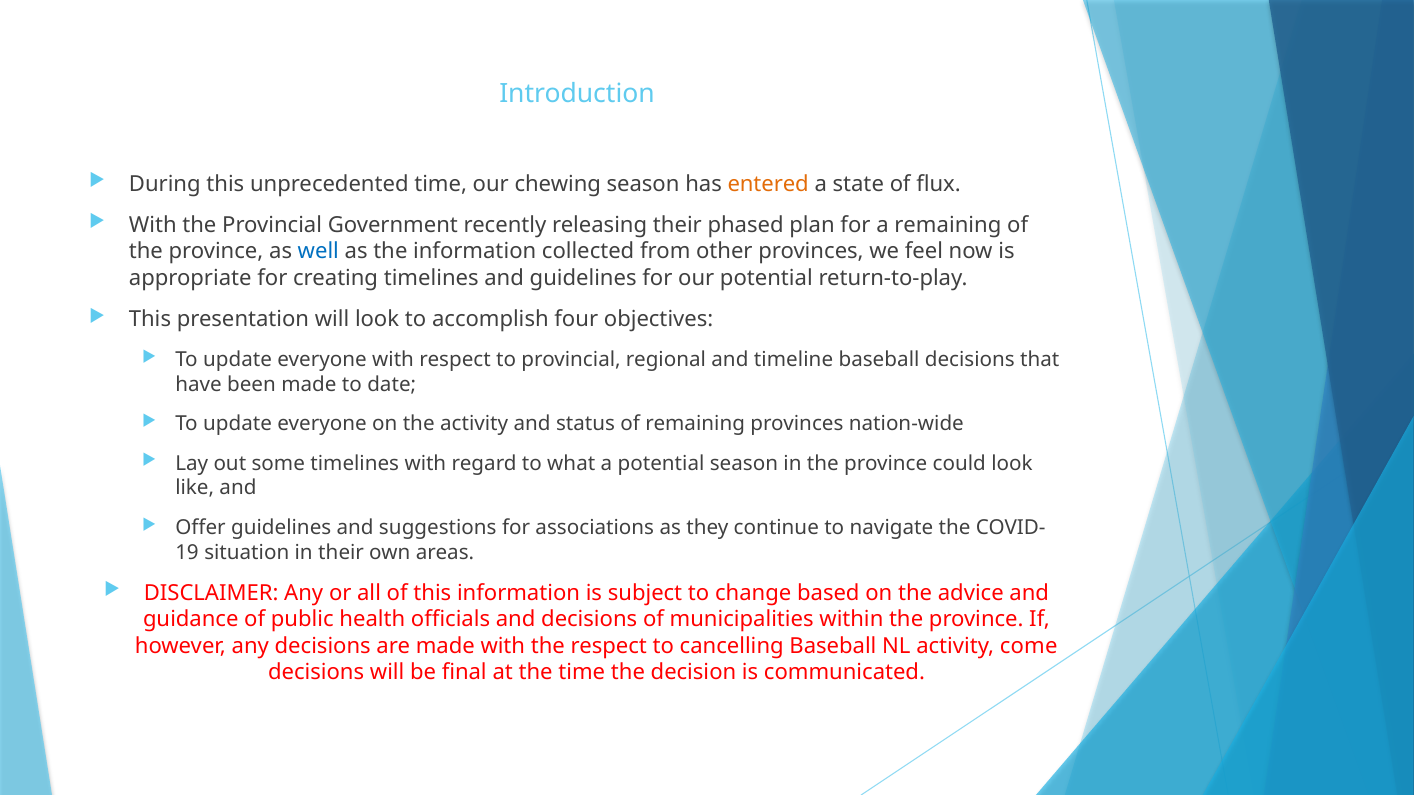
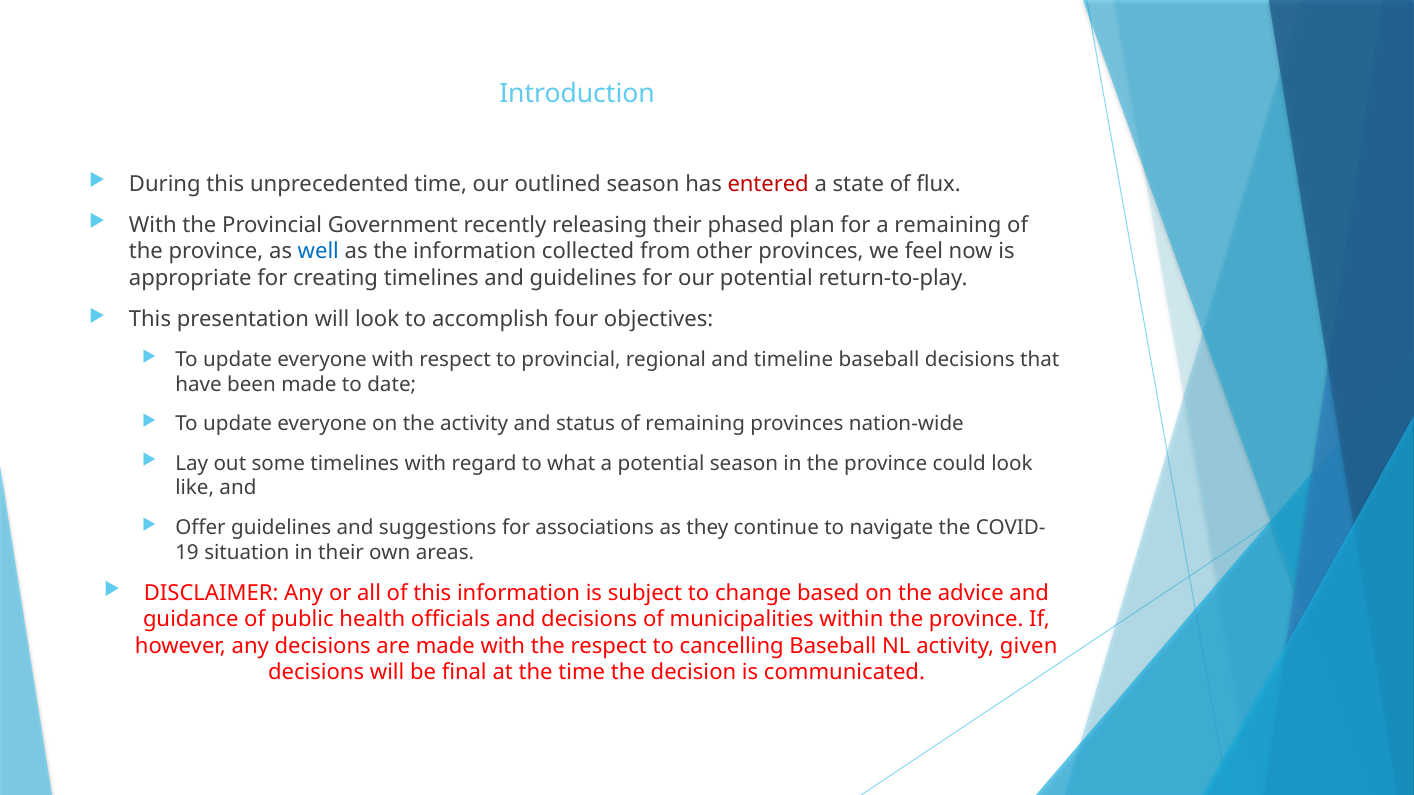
chewing: chewing -> outlined
entered colour: orange -> red
come: come -> given
